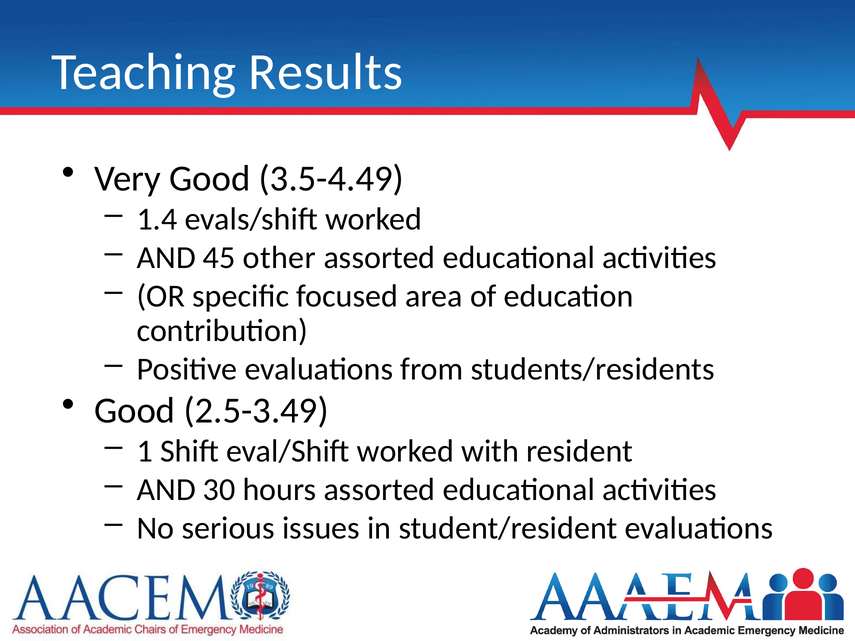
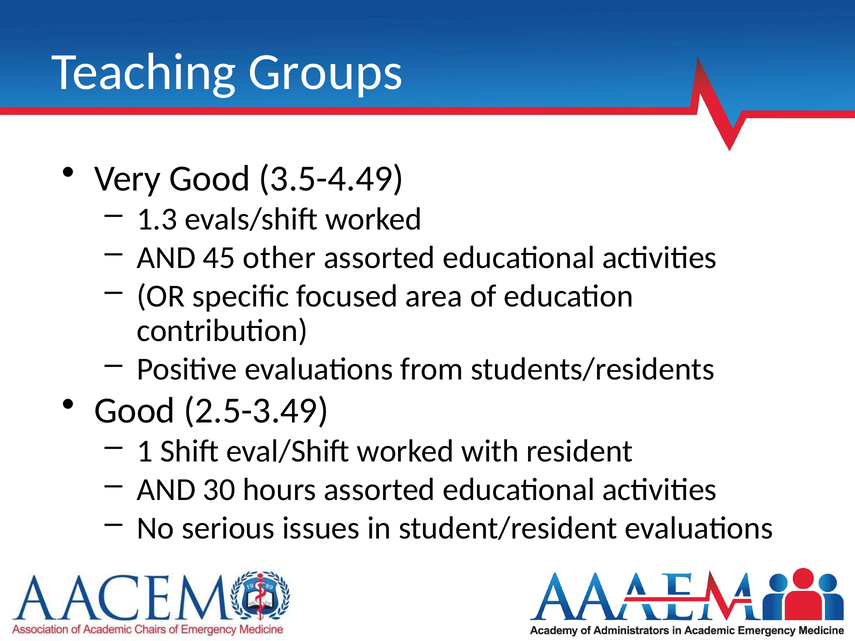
Results: Results -> Groups
1.4: 1.4 -> 1.3
